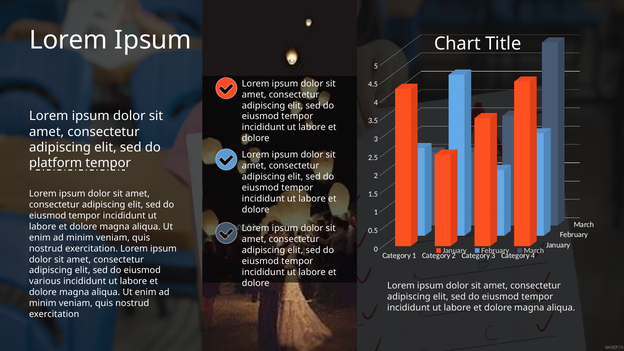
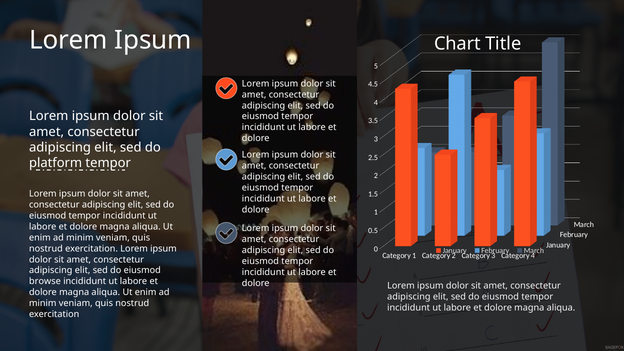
various: various -> browse
